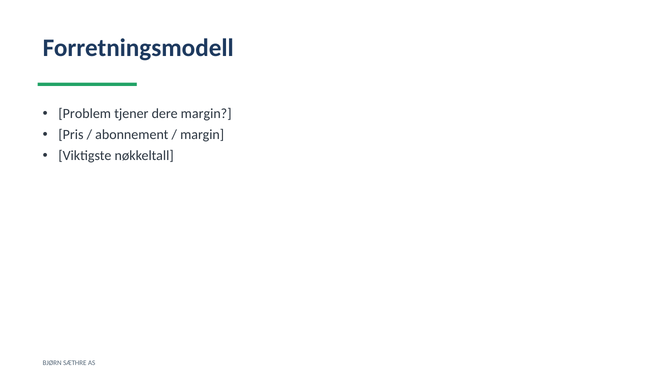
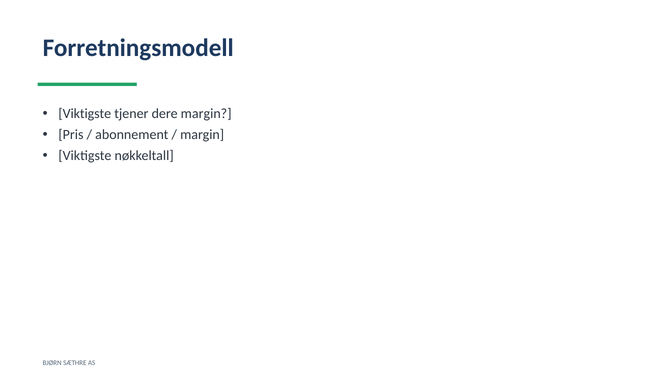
Problem at (85, 114): Problem -> Viktigste
